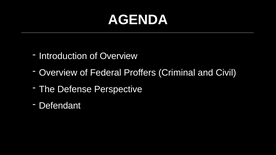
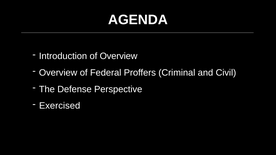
Defendant: Defendant -> Exercised
